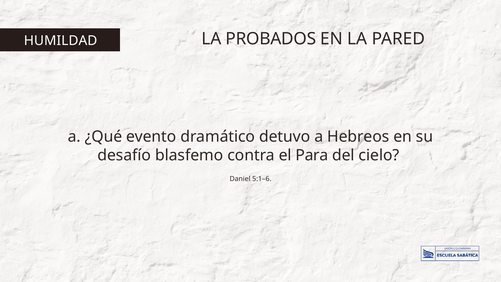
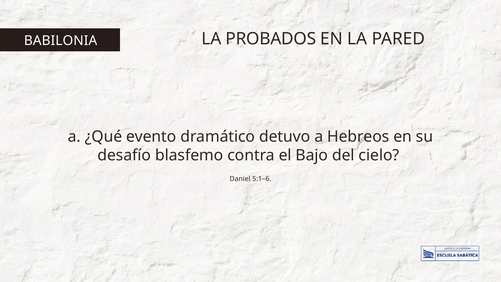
HUMILDAD: HUMILDAD -> BABILONIA
Para: Para -> Bajo
